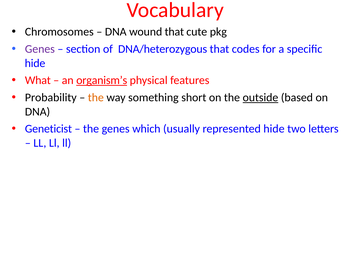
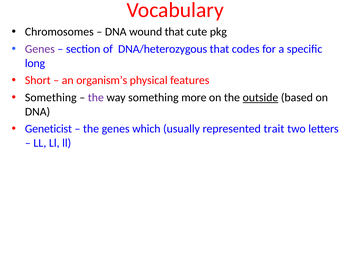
hide at (35, 63): hide -> long
What: What -> Short
organism’s underline: present -> none
Probability at (51, 98): Probability -> Something
the at (96, 98) colour: orange -> purple
short: short -> more
represented hide: hide -> trait
